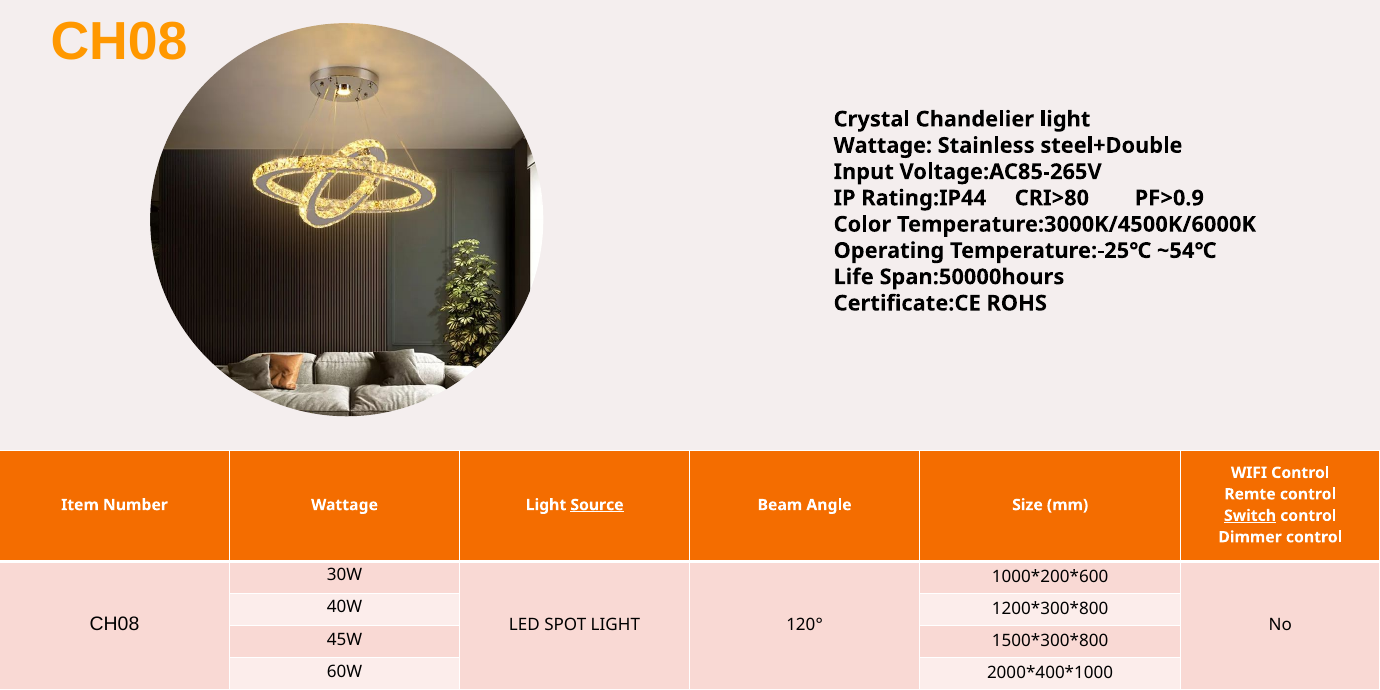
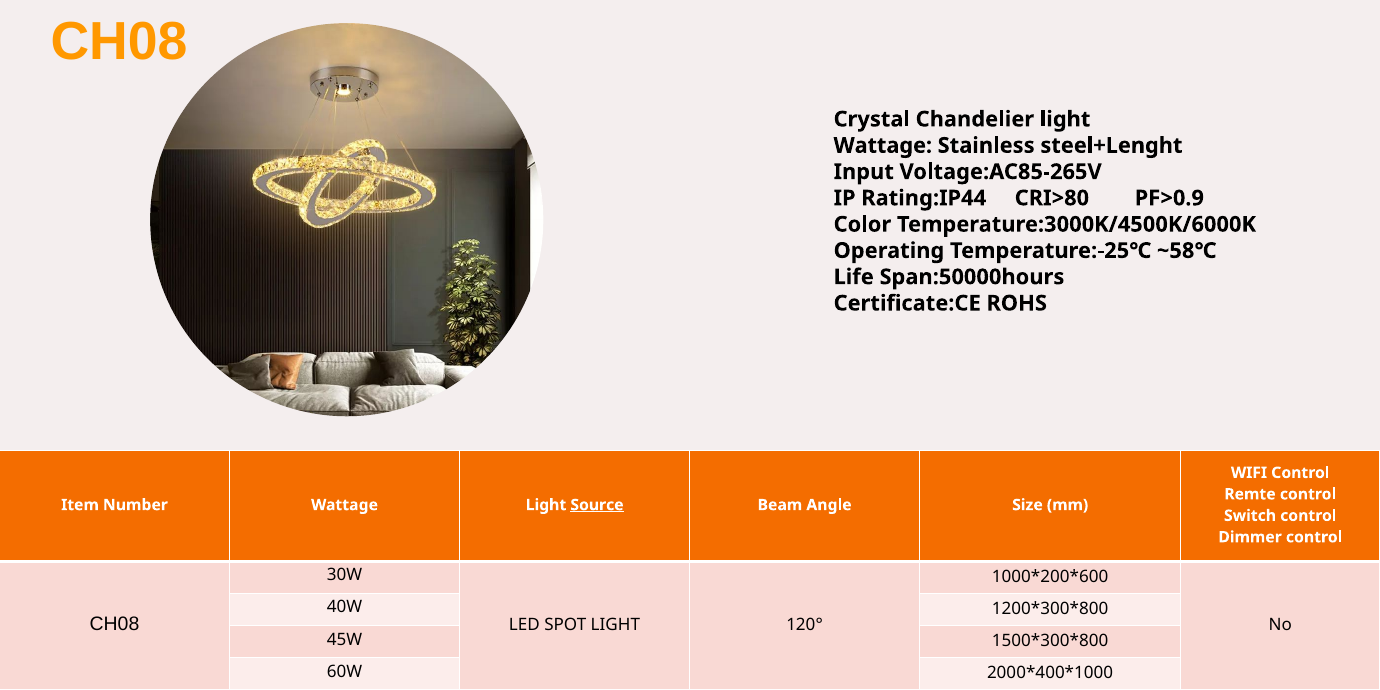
steel+Double: steel+Double -> steel+Lenght
~54℃: ~54℃ -> ~58℃
Switch underline: present -> none
